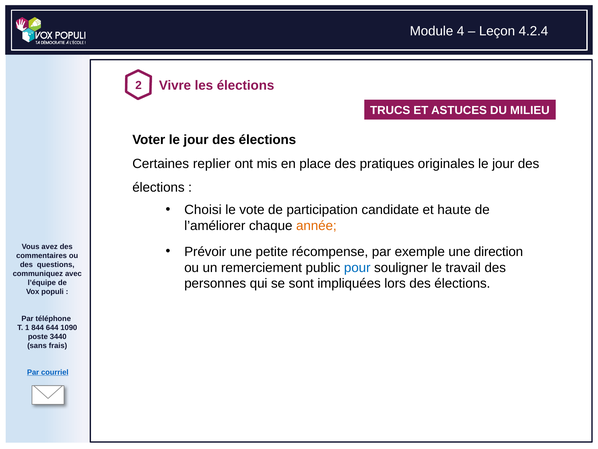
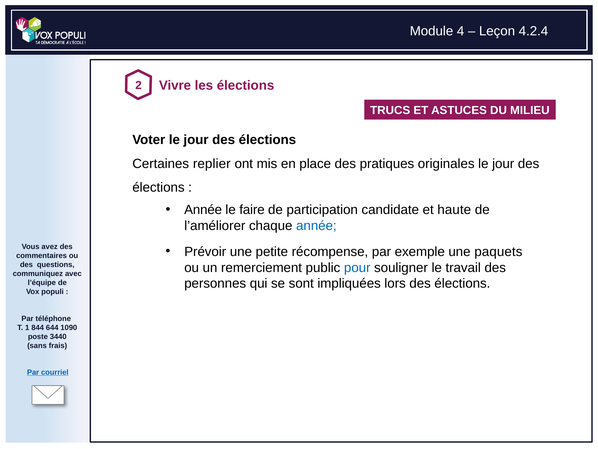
Choisi at (203, 210): Choisi -> Année
vote: vote -> faire
année at (316, 225) colour: orange -> blue
direction: direction -> paquets
